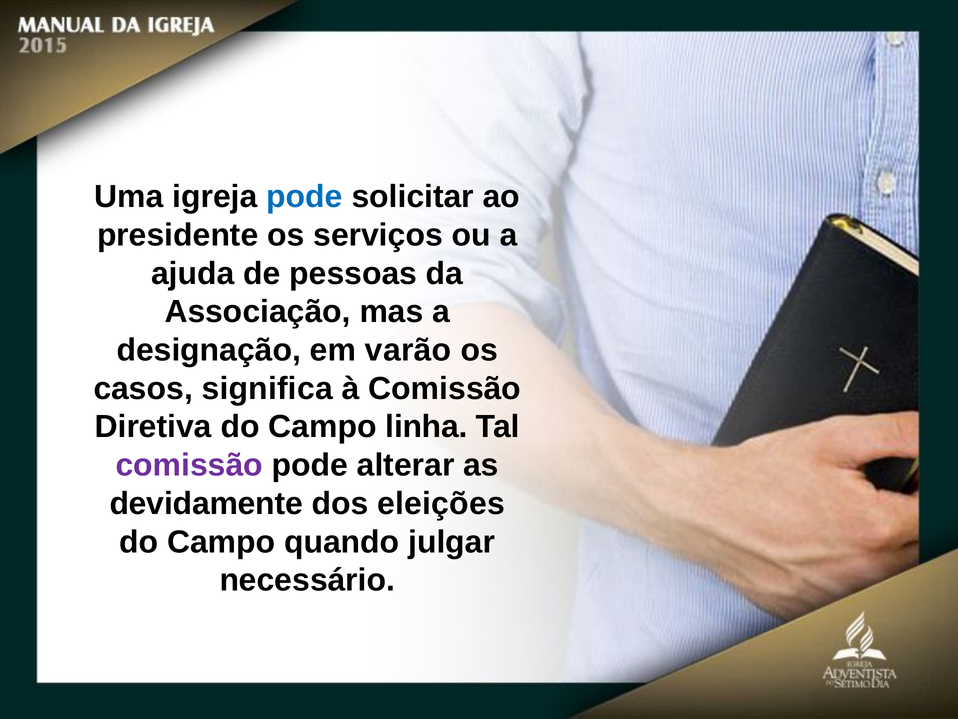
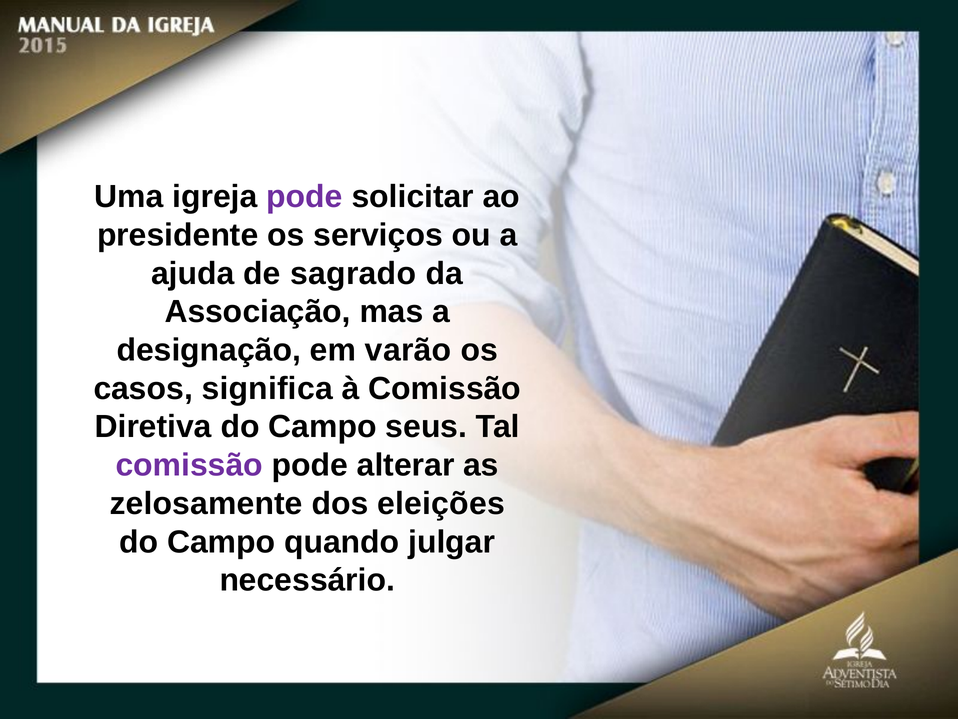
pode at (305, 197) colour: blue -> purple
pessoas: pessoas -> sagrado
linha: linha -> seus
devidamente: devidamente -> zelosamente
